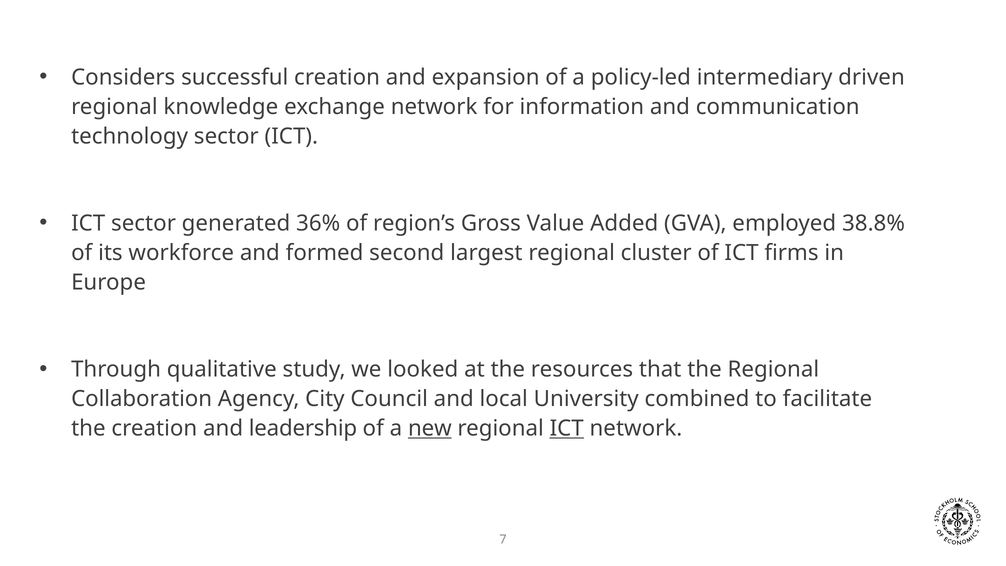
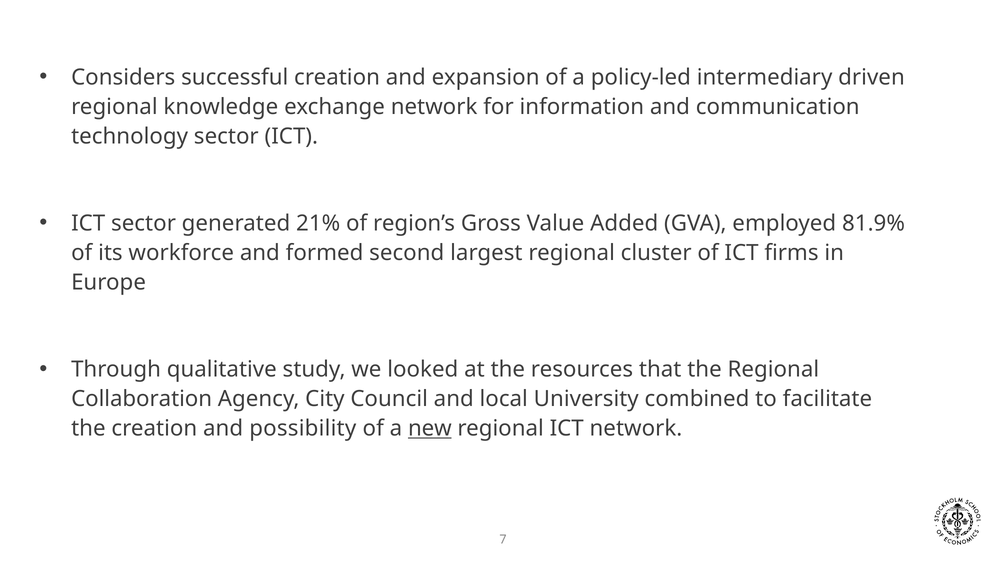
36%: 36% -> 21%
38.8%: 38.8% -> 81.9%
leadership: leadership -> possibility
ICT at (567, 428) underline: present -> none
